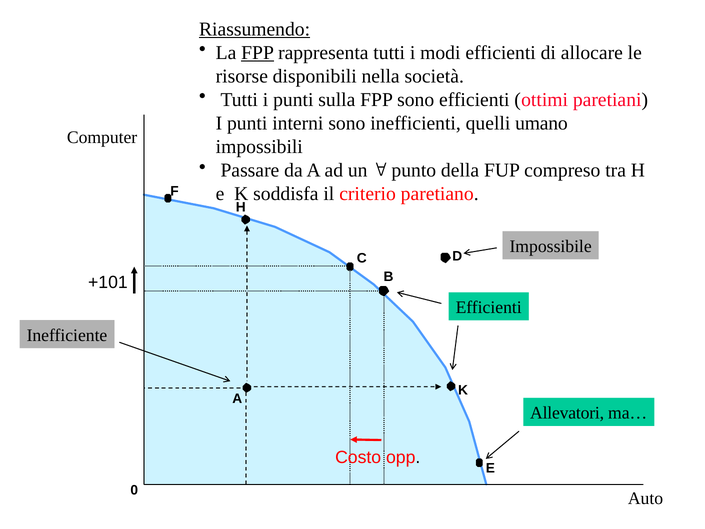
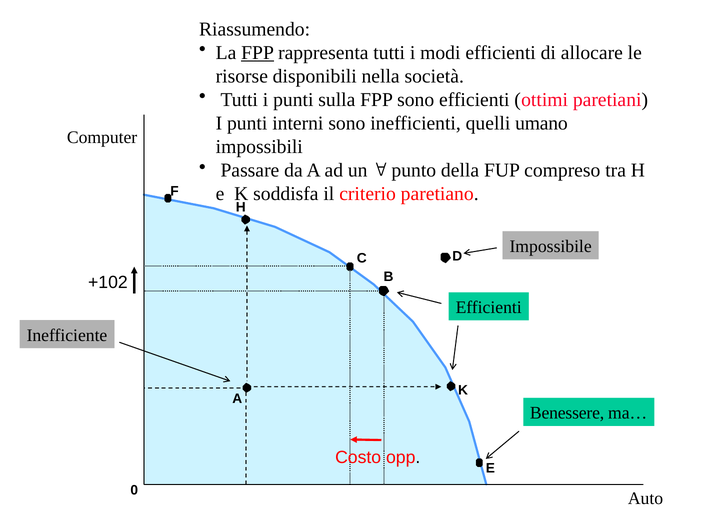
Riassumendo underline: present -> none
+101: +101 -> +102
Allevatori: Allevatori -> Benessere
